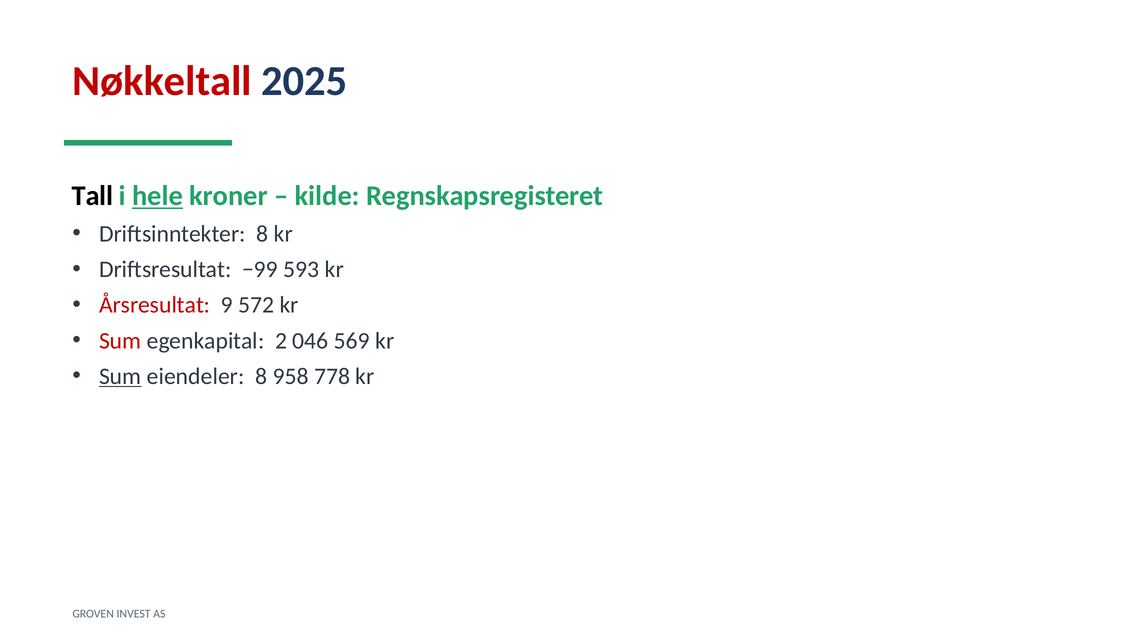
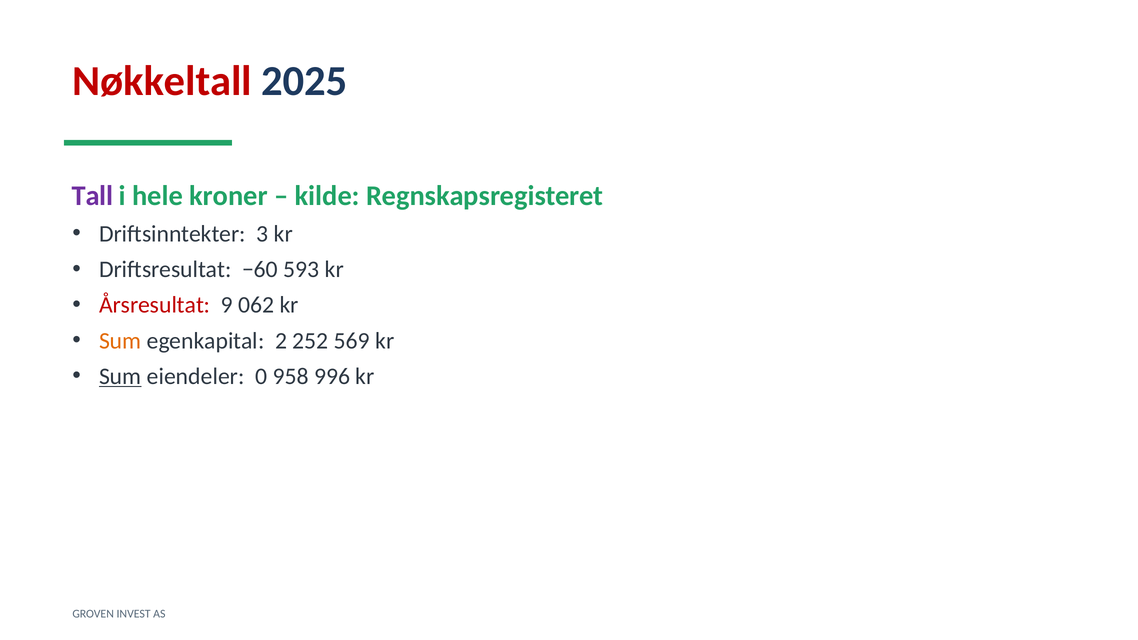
Tall colour: black -> purple
hele underline: present -> none
Driftsinntekter 8: 8 -> 3
−99: −99 -> −60
572: 572 -> 062
Sum at (120, 341) colour: red -> orange
046: 046 -> 252
eiendeler 8: 8 -> 0
778: 778 -> 996
